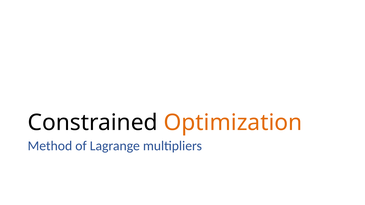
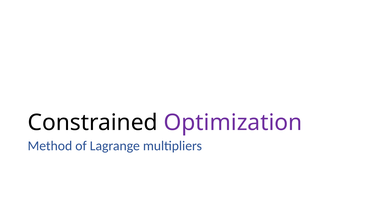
Optimization colour: orange -> purple
